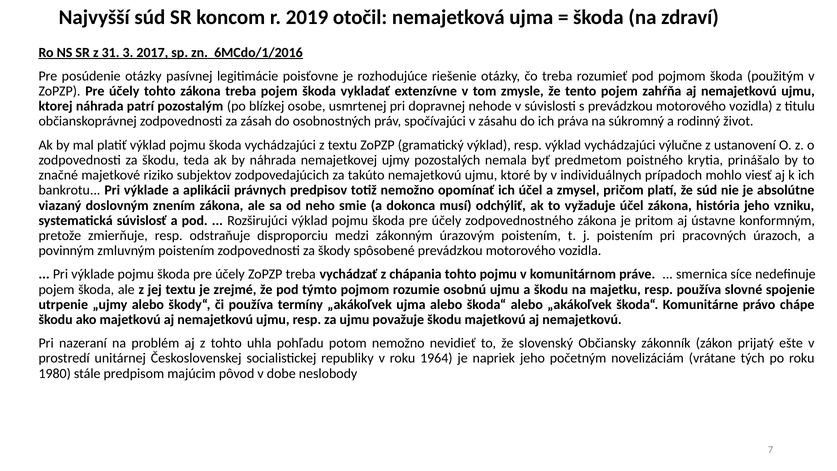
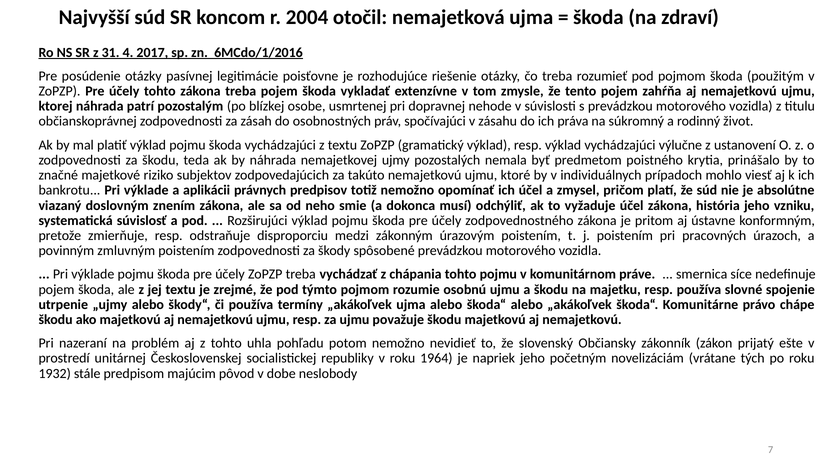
2019: 2019 -> 2004
3: 3 -> 4
1980: 1980 -> 1932
